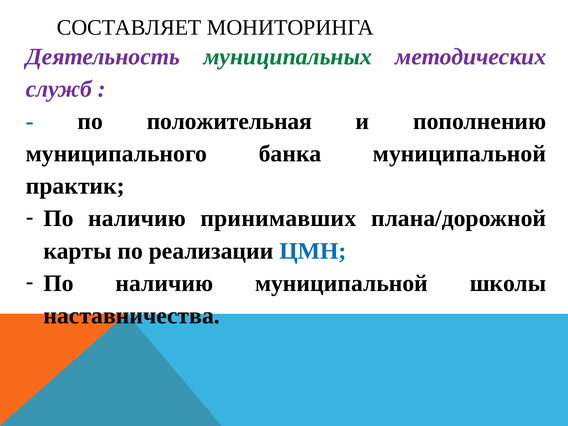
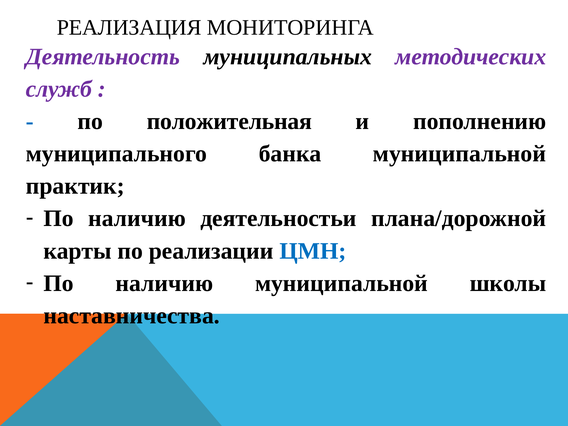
СОСТАВЛЯЕТ: СОСТАВЛЯЕТ -> РЕАЛИЗАЦИЯ
муниципальных colour: green -> black
принимавших: принимавших -> деятельностьи
